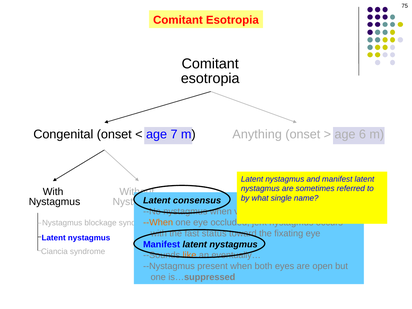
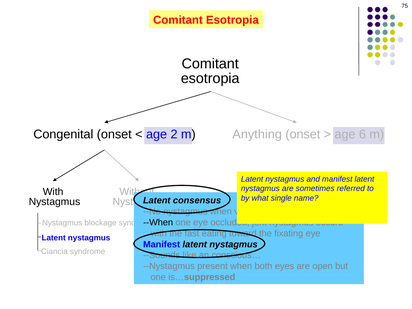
7: 7 -> 2
--When colour: orange -> black
status: status -> eating
eventually…: eventually… -> conscious…
